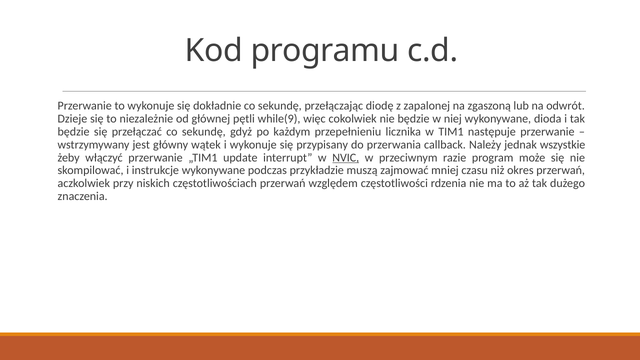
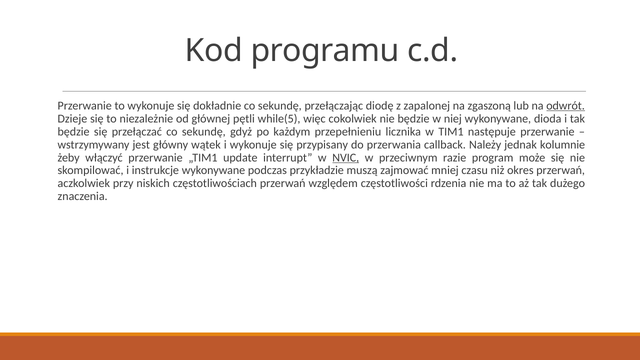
odwrót underline: none -> present
while(9: while(9 -> while(5
wszystkie: wszystkie -> kolumnie
